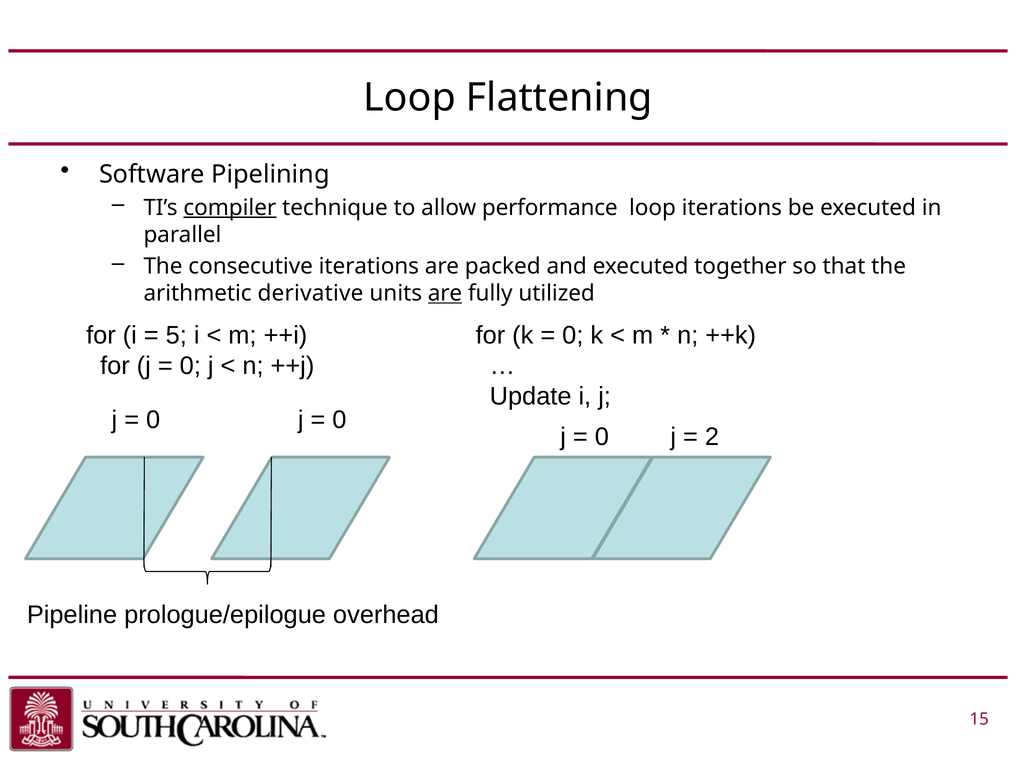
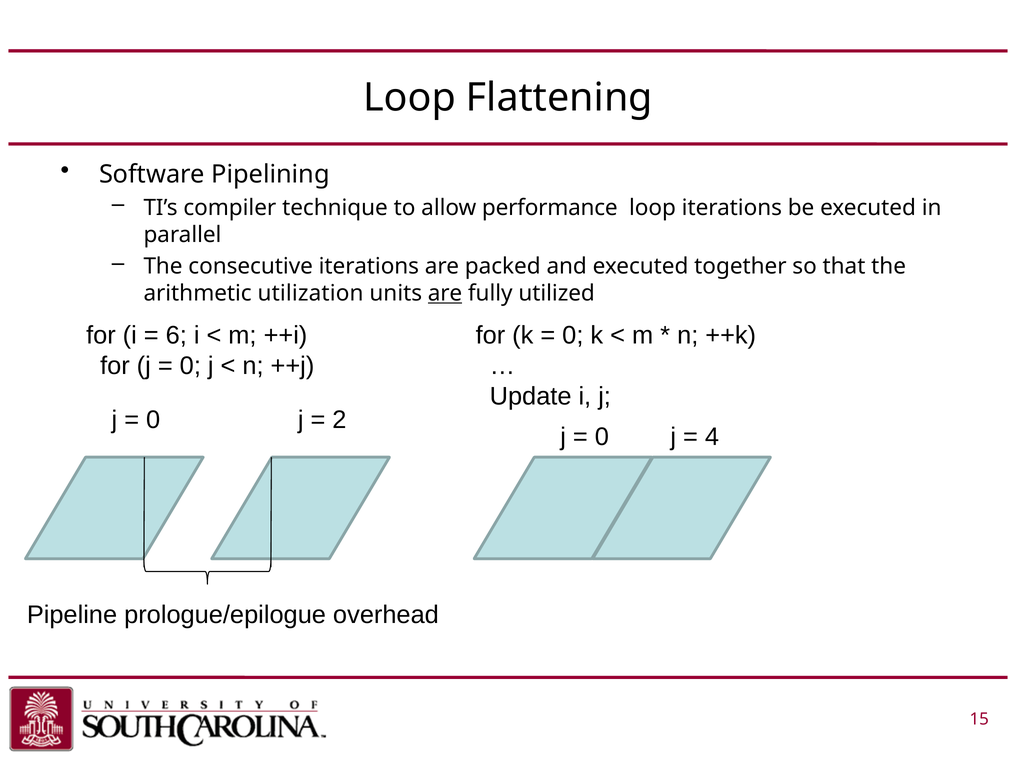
compiler underline: present -> none
derivative: derivative -> utilization
5: 5 -> 6
0 at (339, 420): 0 -> 2
2: 2 -> 4
